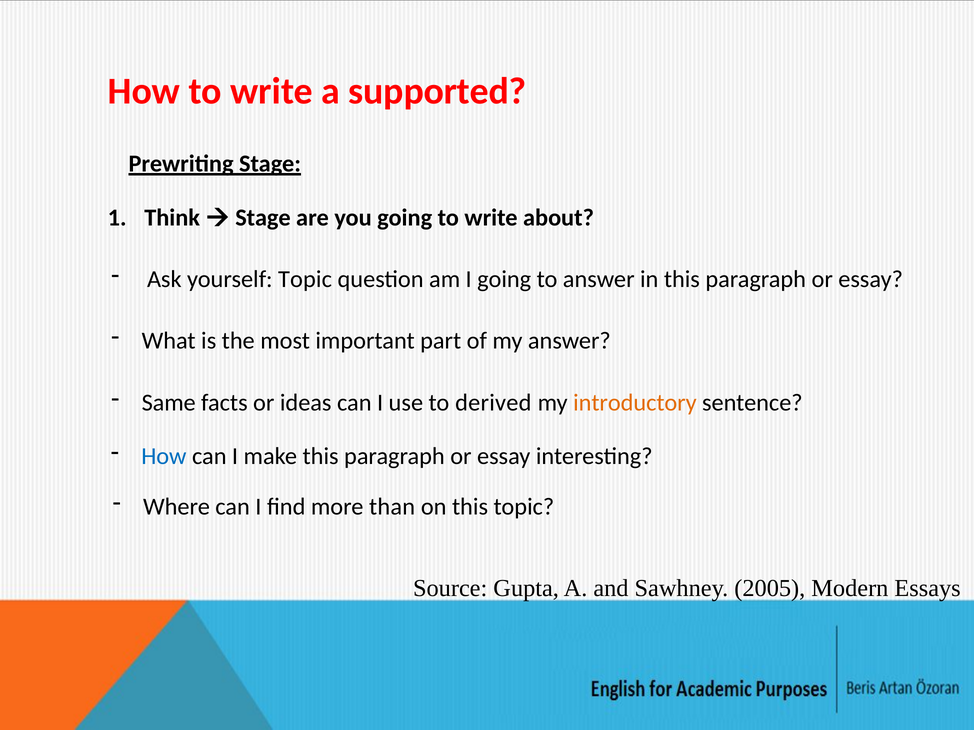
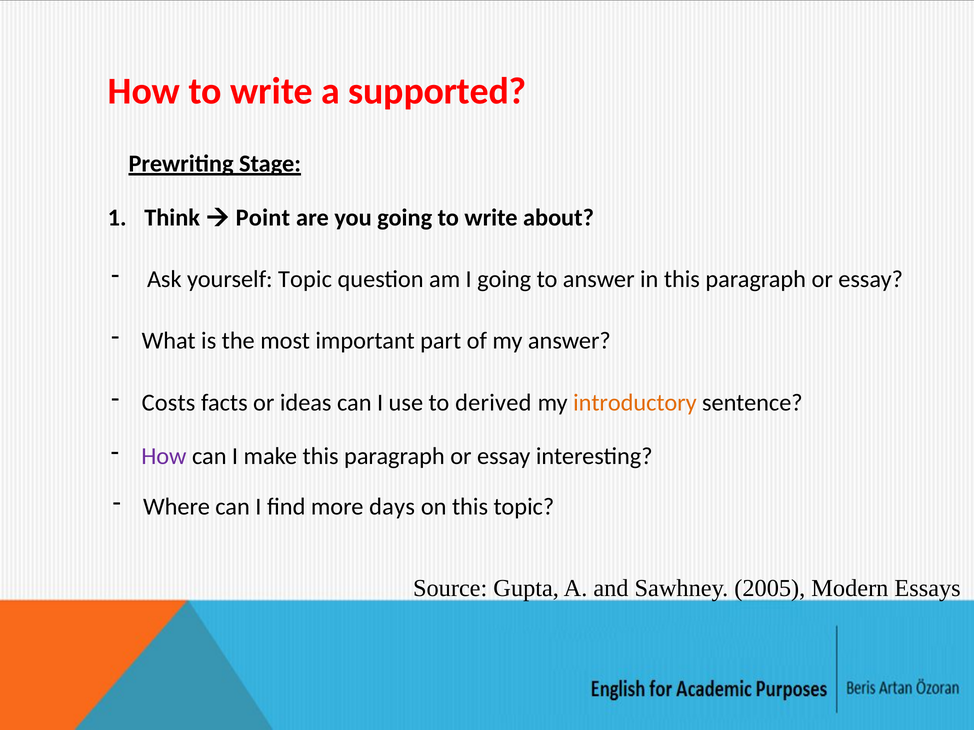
Stage at (263, 218): Stage -> Point
Same: Same -> Costs
How at (164, 457) colour: blue -> purple
than: than -> days
